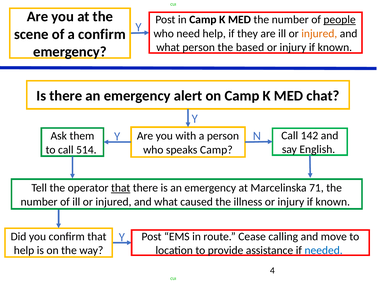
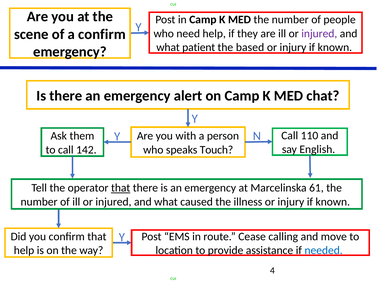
people underline: present -> none
injured at (319, 33) colour: orange -> purple
what person: person -> patient
142: 142 -> 110
514: 514 -> 142
speaks Camp: Camp -> Touch
71: 71 -> 61
